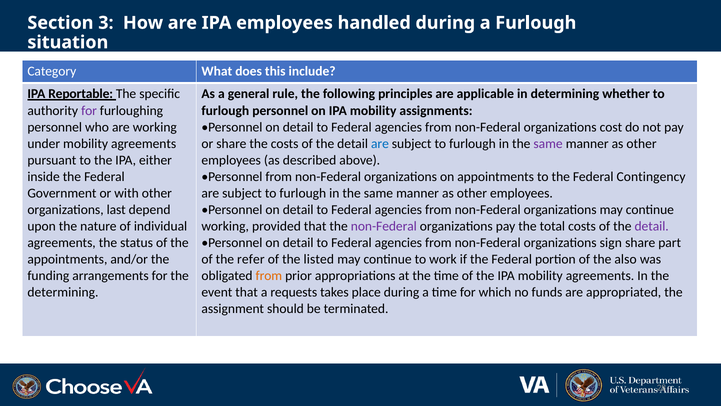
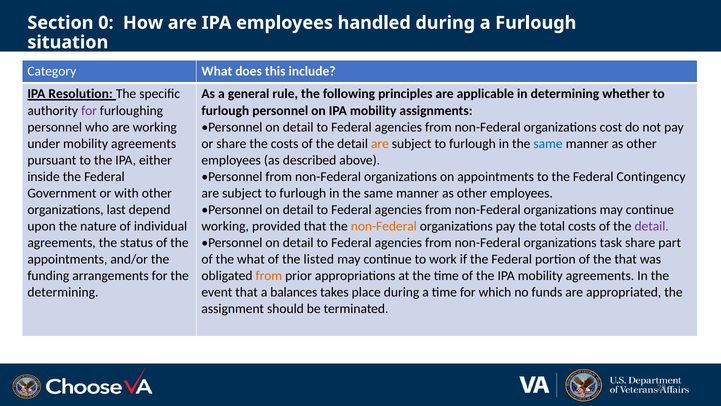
3: 3 -> 0
Reportable: Reportable -> Resolution
are at (380, 143) colour: blue -> orange
same at (548, 143) colour: purple -> blue
non-Federal at (384, 226) colour: purple -> orange
sign: sign -> task
the refer: refer -> what
the also: also -> that
requests: requests -> balances
